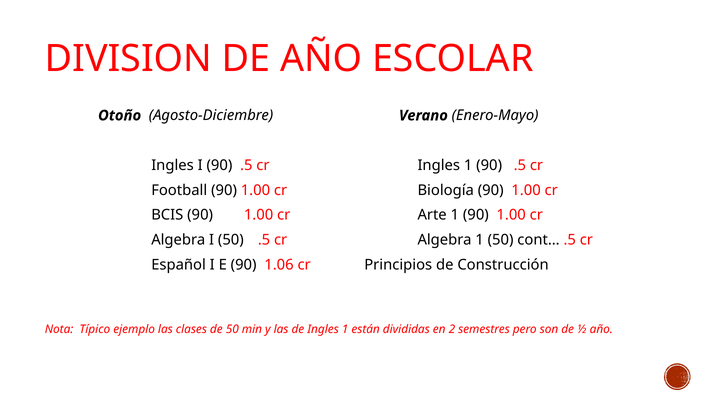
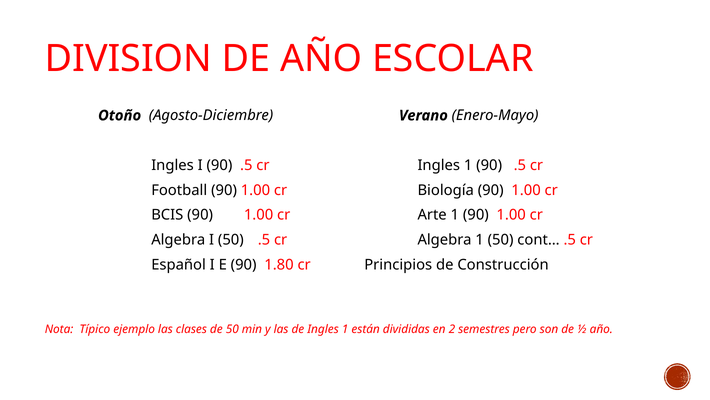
1.06: 1.06 -> 1.80
